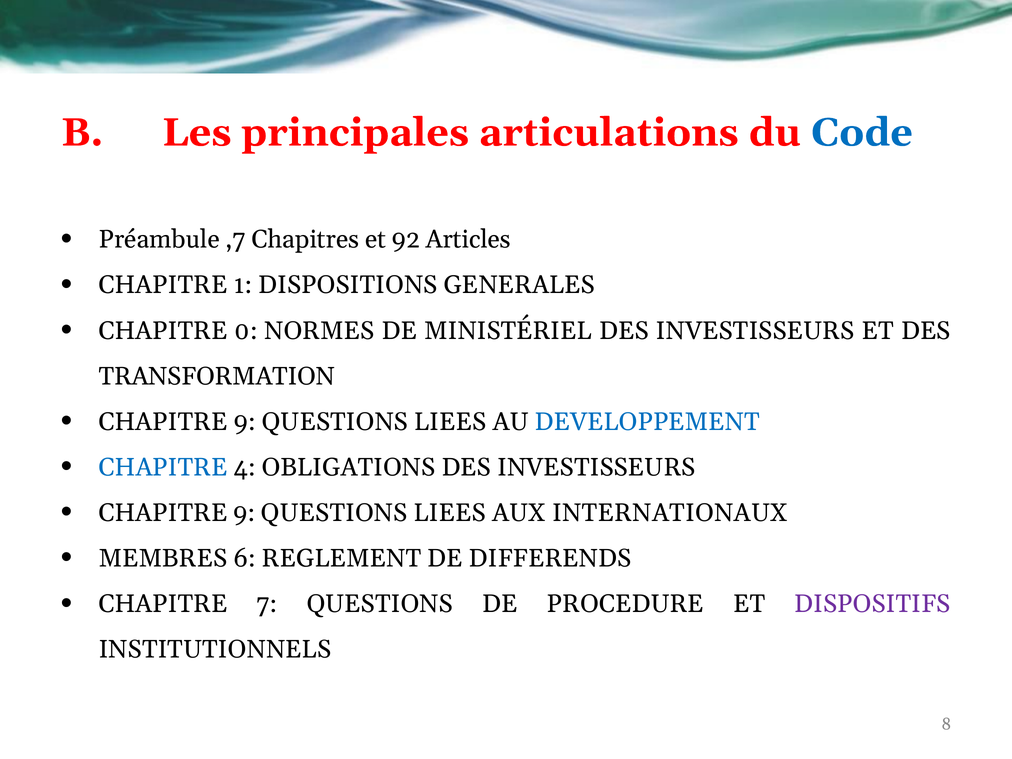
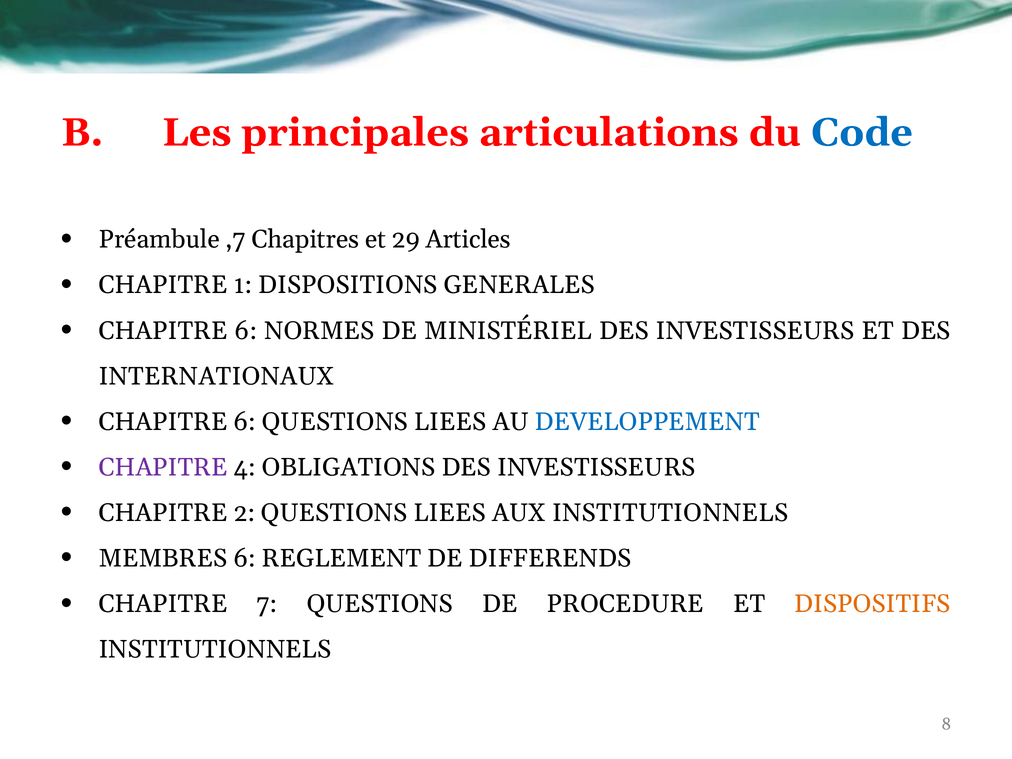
92: 92 -> 29
0 at (246, 331): 0 -> 6
TRANSFORMATION: TRANSFORMATION -> INTERNATIONAUX
9 at (245, 422): 9 -> 6
CHAPITRE at (163, 467) colour: blue -> purple
9 at (244, 513): 9 -> 2
AUX INTERNATIONAUX: INTERNATIONAUX -> INSTITUTIONNELS
DISPOSITIFS colour: purple -> orange
